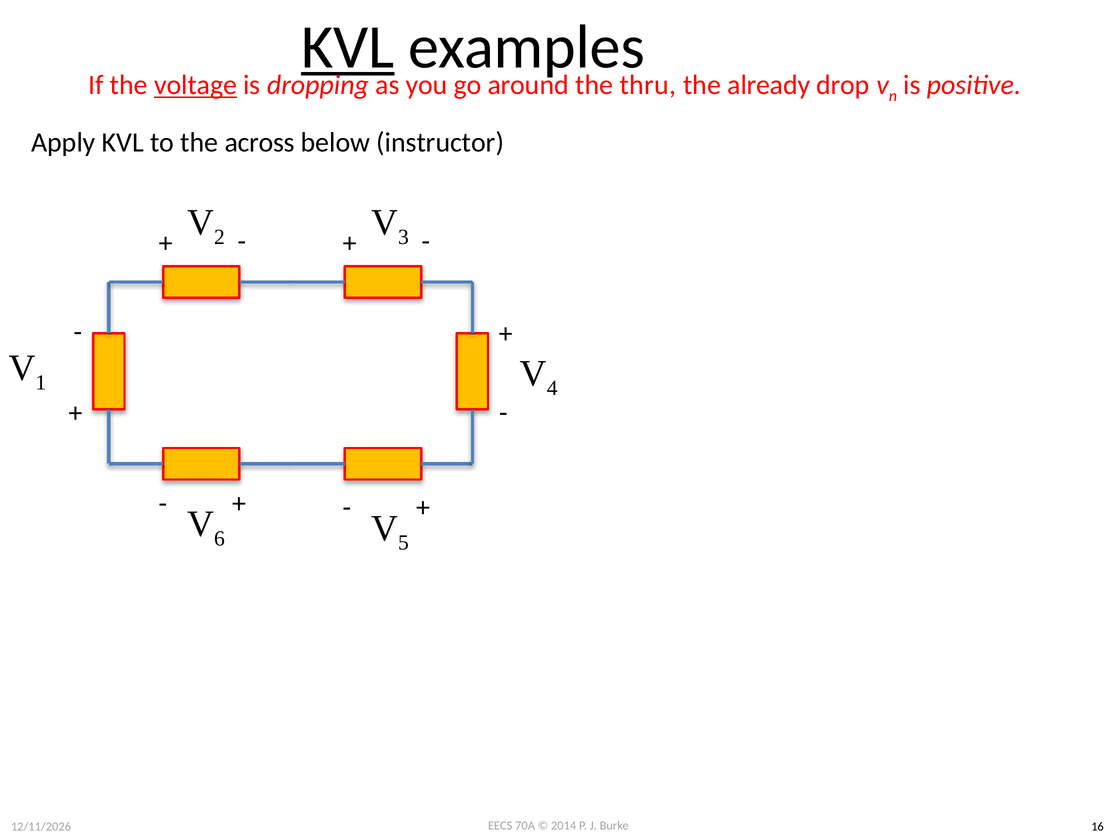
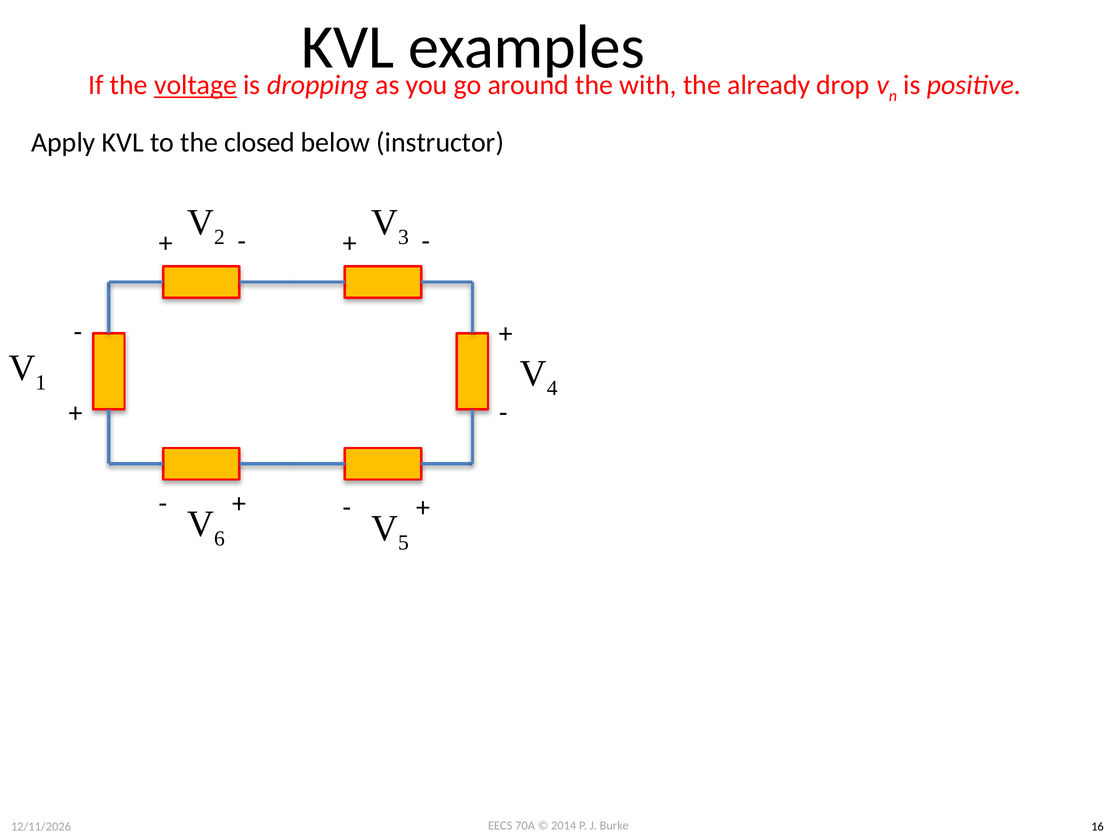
KVL at (348, 47) underline: present -> none
thru: thru -> with
across: across -> closed
